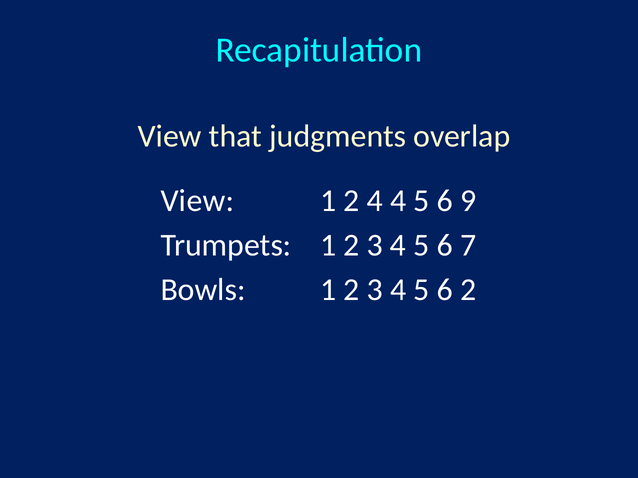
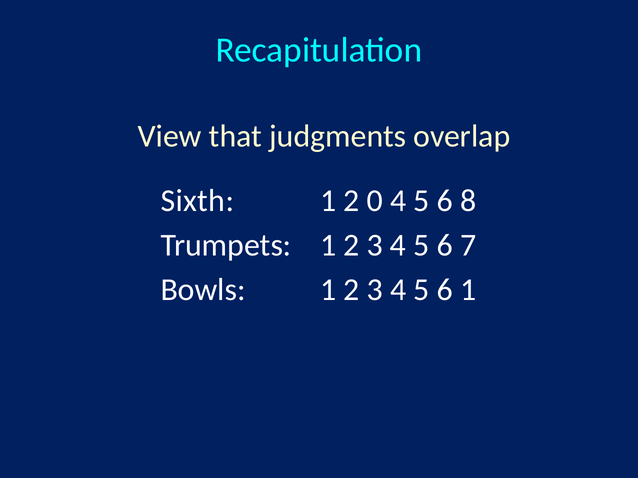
View at (197, 201): View -> Sixth
2 4: 4 -> 0
9: 9 -> 8
6 2: 2 -> 1
